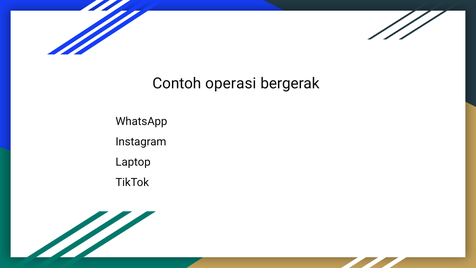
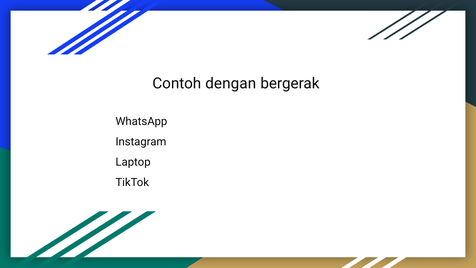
operasi: operasi -> dengan
